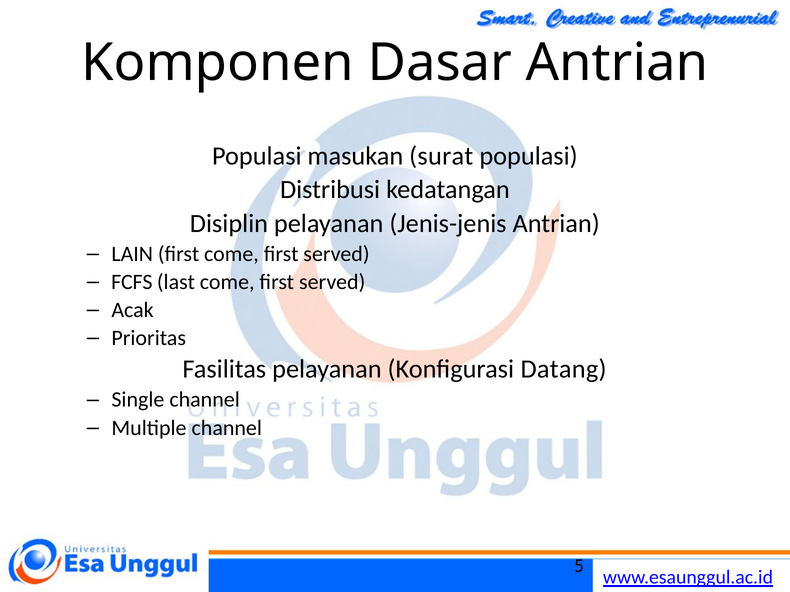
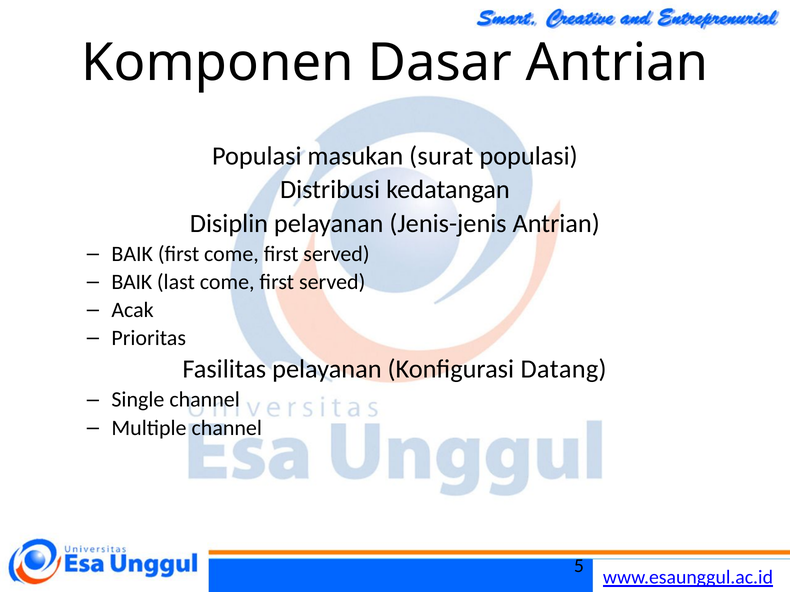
LAIN at (132, 254): LAIN -> BAIK
FCFS at (132, 282): FCFS -> BAIK
